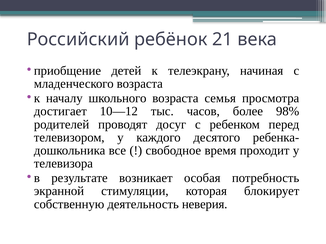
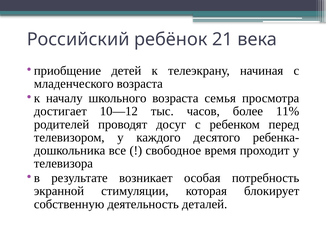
98%: 98% -> 11%
неверия: неверия -> деталей
